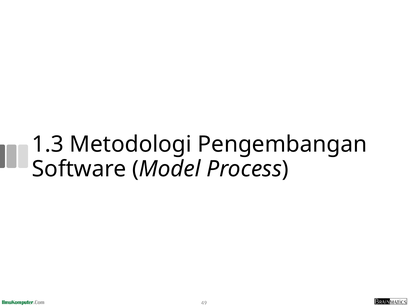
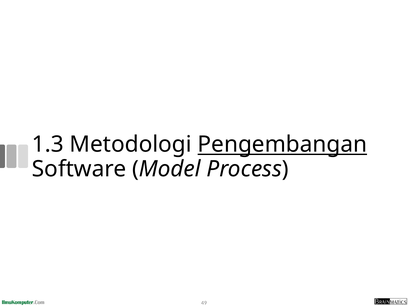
Pengembangan underline: none -> present
